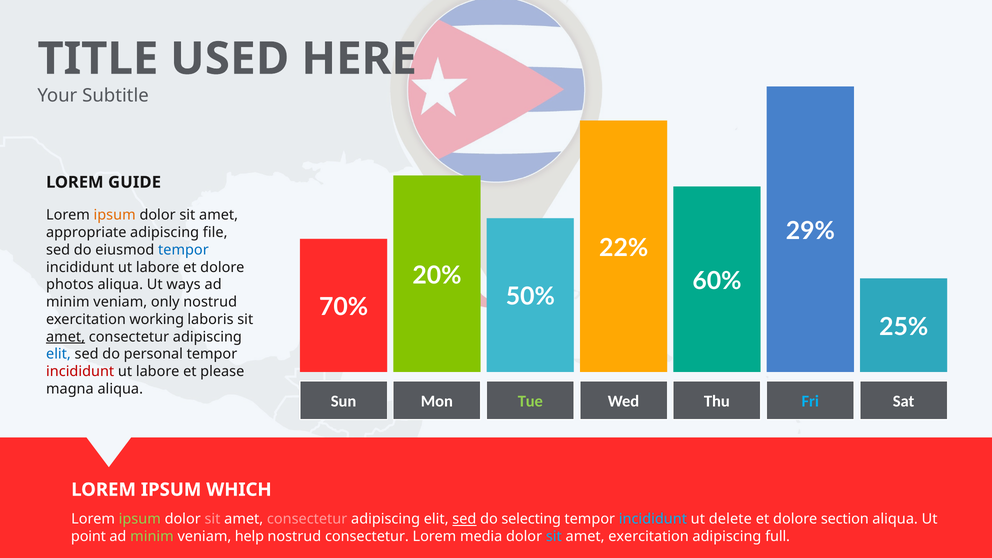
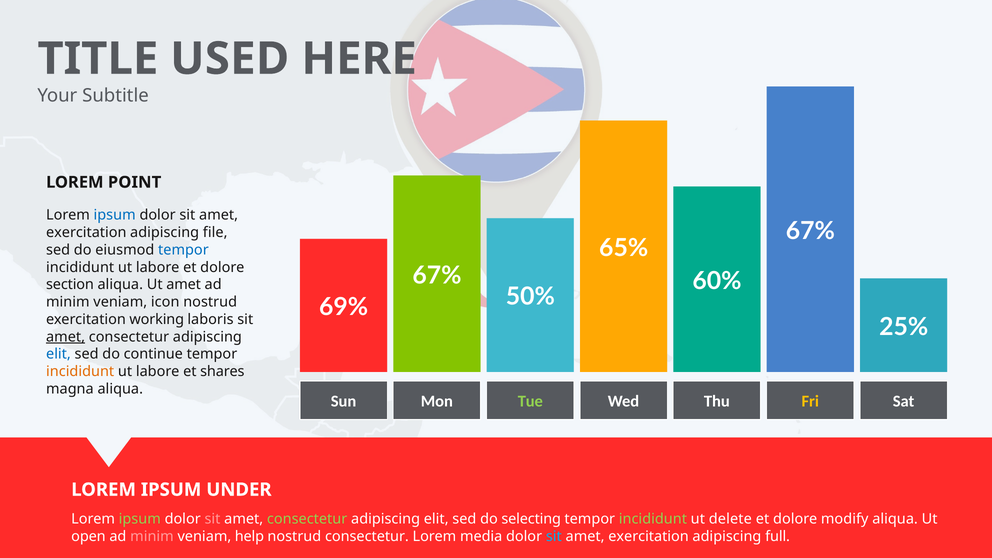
GUIDE: GUIDE -> POINT
ipsum at (115, 215) colour: orange -> blue
29% at (810, 231): 29% -> 67%
appropriate at (86, 233): appropriate -> exercitation
22%: 22% -> 65%
20% at (437, 275): 20% -> 67%
photos: photos -> section
Ut ways: ways -> amet
70%: 70% -> 69%
only: only -> icon
personal: personal -> continue
incididunt at (80, 371) colour: red -> orange
please: please -> shares
Fri colour: light blue -> yellow
WHICH: WHICH -> UNDER
consectetur at (307, 519) colour: pink -> light green
sed at (464, 519) underline: present -> none
incididunt at (653, 519) colour: light blue -> light green
section: section -> modify
point: point -> open
minim at (152, 536) colour: light green -> pink
